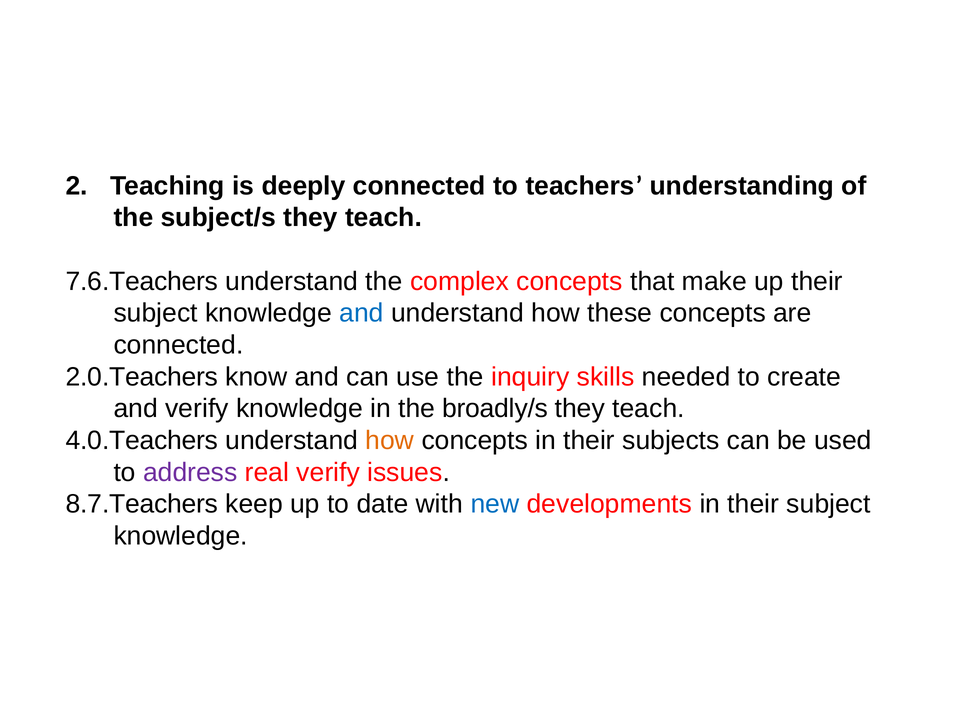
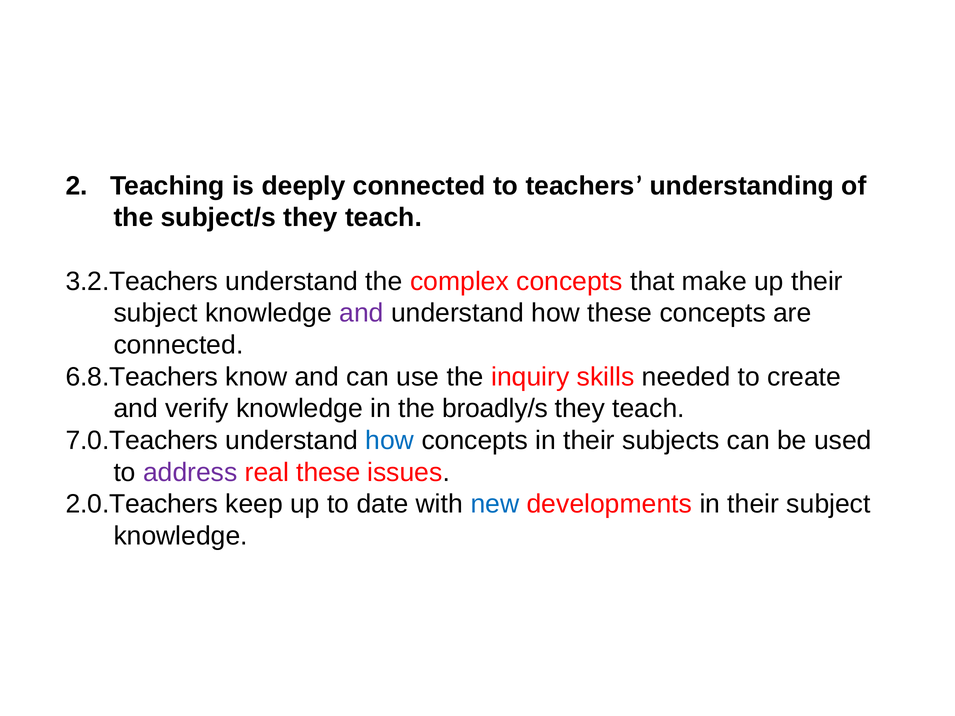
7.6.Teachers: 7.6.Teachers -> 3.2.Teachers
and at (362, 313) colour: blue -> purple
2.0.Teachers: 2.0.Teachers -> 6.8.Teachers
4.0.Teachers: 4.0.Teachers -> 7.0.Teachers
how at (390, 441) colour: orange -> blue
real verify: verify -> these
8.7.Teachers: 8.7.Teachers -> 2.0.Teachers
